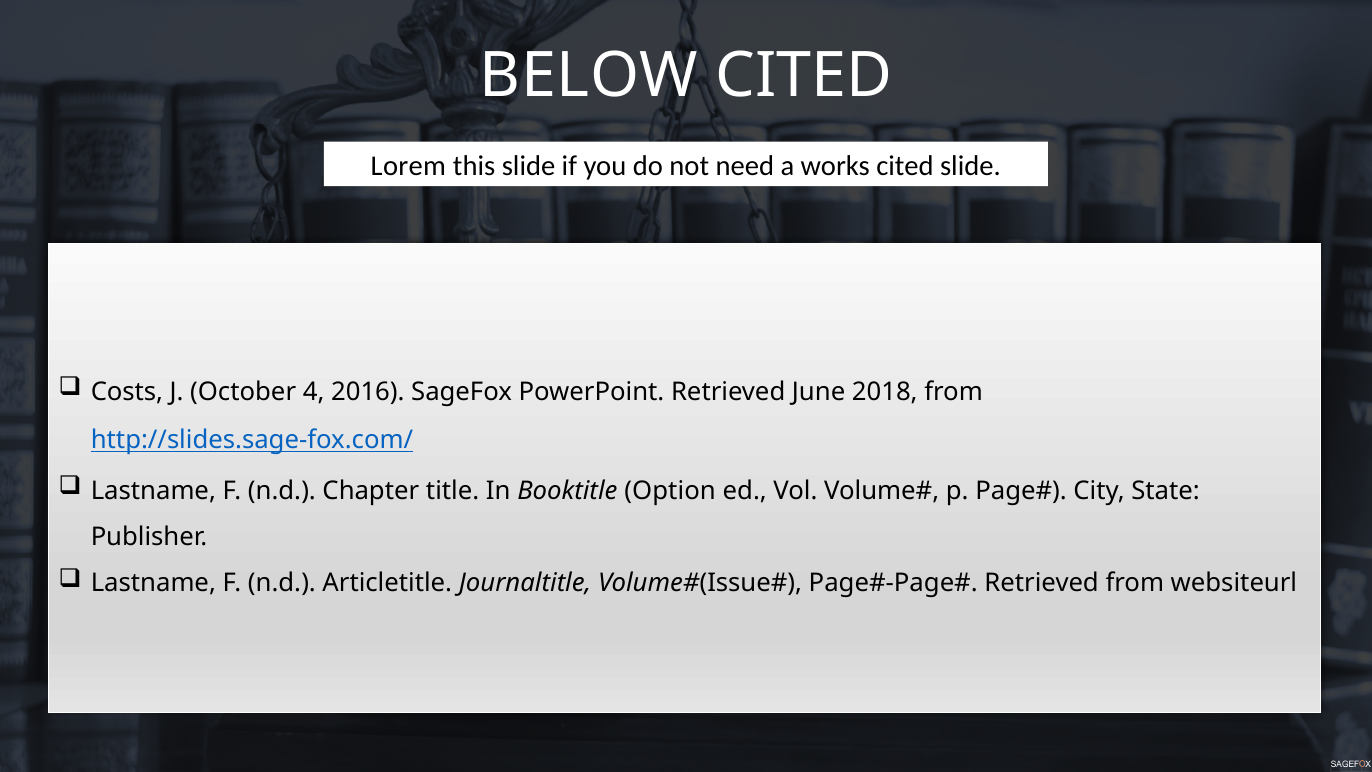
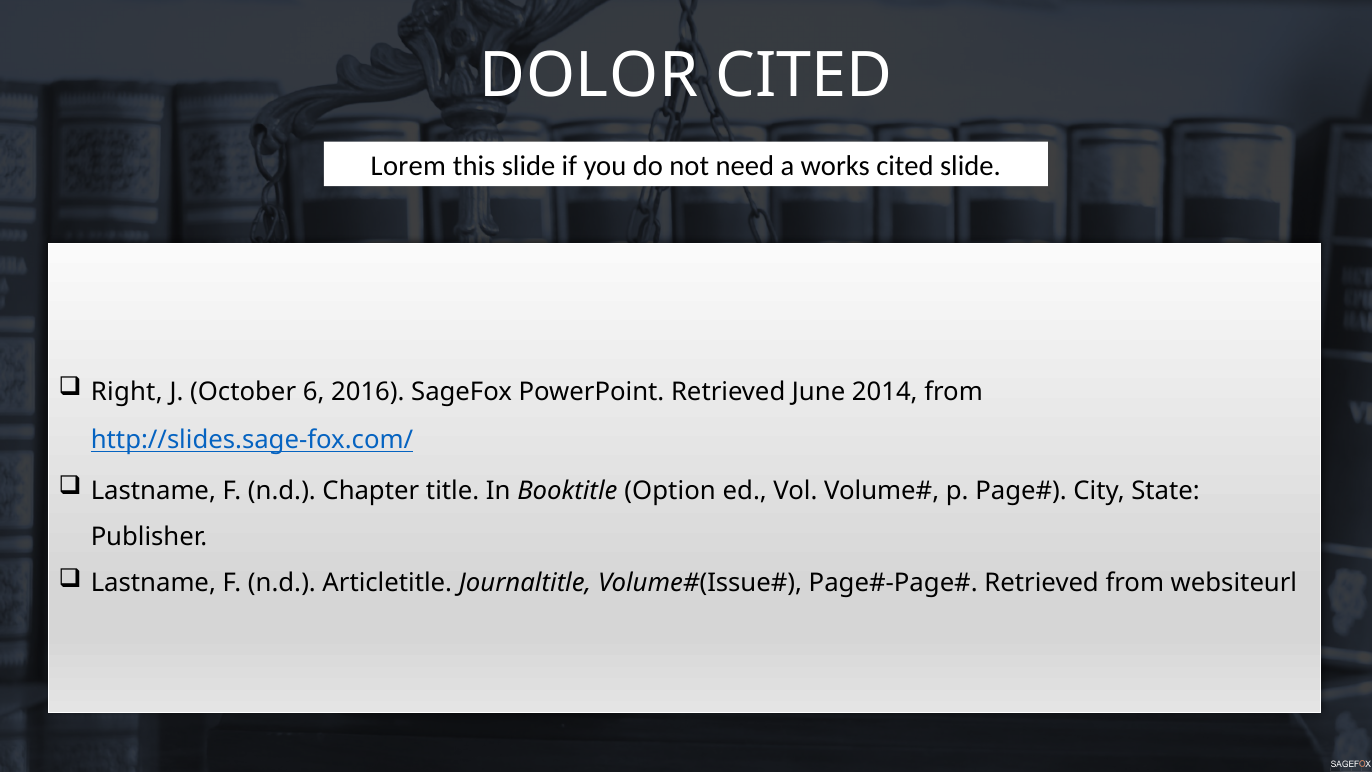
BELOW: BELOW -> DOLOR
Costs: Costs -> Right
4: 4 -> 6
2018: 2018 -> 2014
